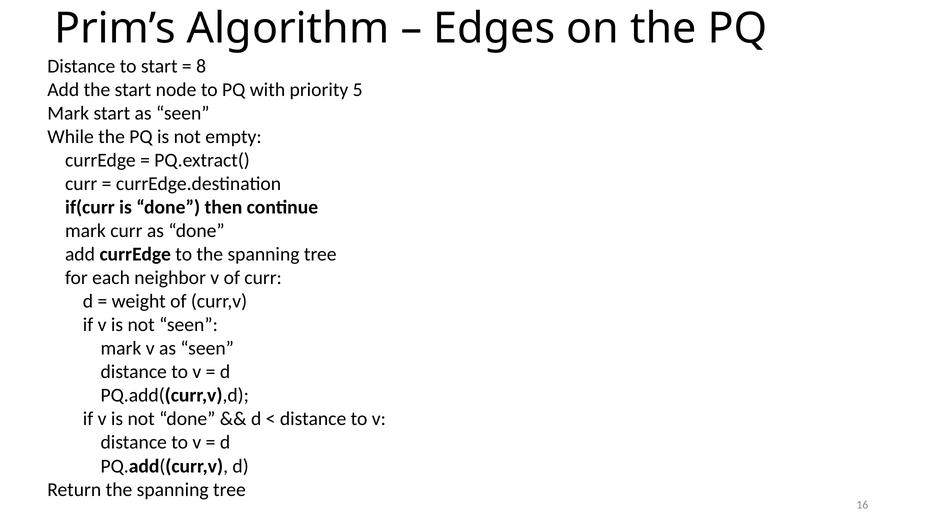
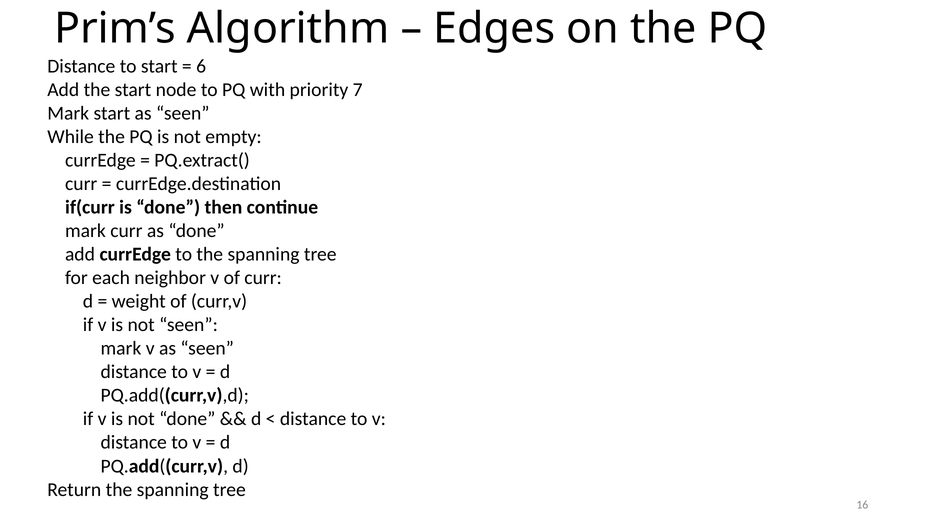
8: 8 -> 6
5: 5 -> 7
